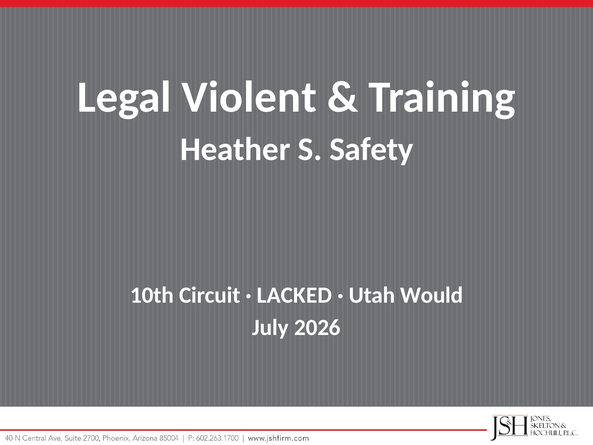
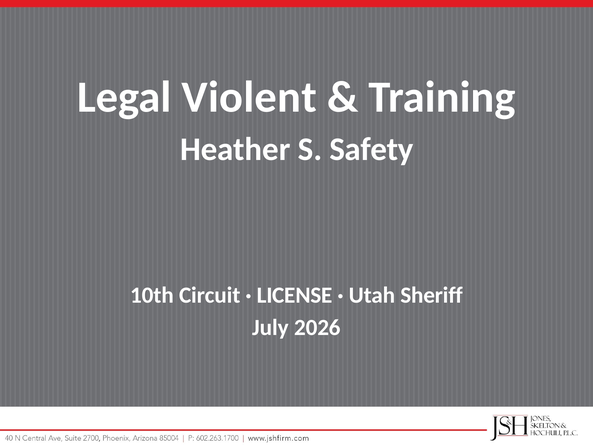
LACKED: LACKED -> LICENSE
Would: Would -> Sheriff
